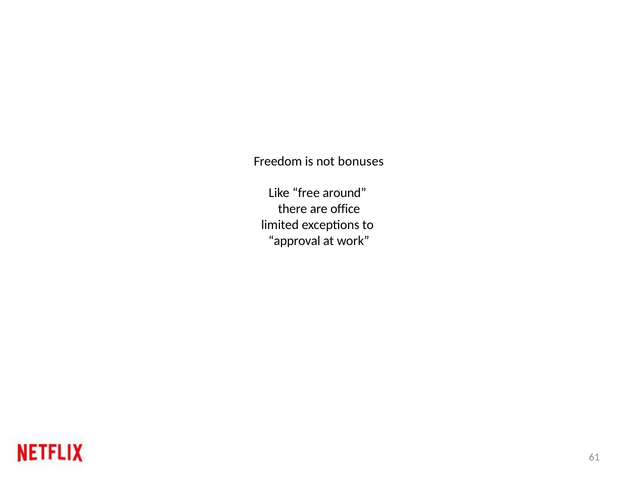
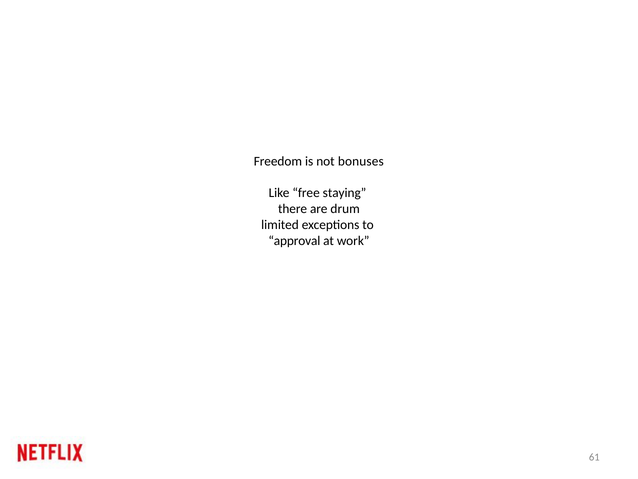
around: around -> staying
office: office -> drum
